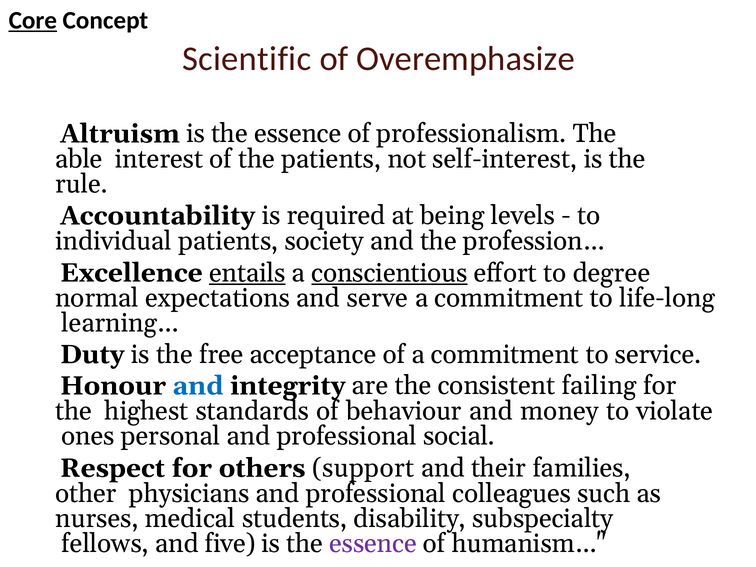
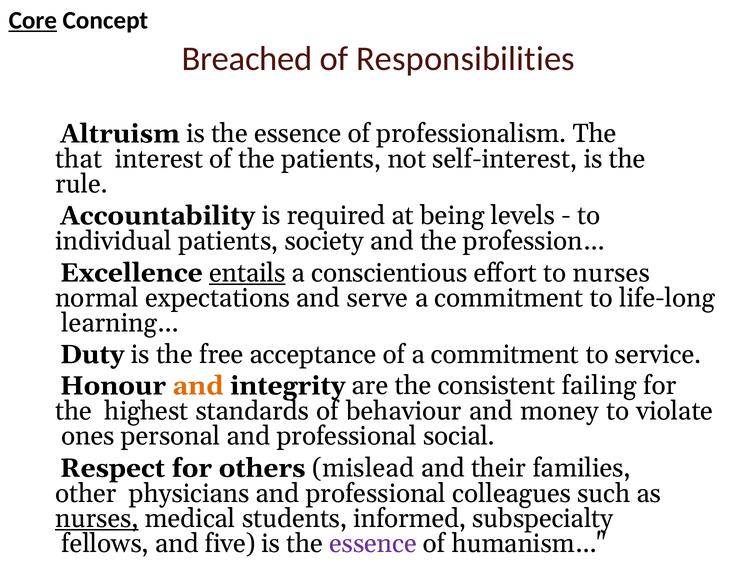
Scientific: Scientific -> Breached
Overemphasize: Overemphasize -> Responsibilities
able: able -> that
conscientious underline: present -> none
to degree: degree -> nurses
and at (198, 386) colour: blue -> orange
support: support -> mislead
nurses at (97, 519) underline: none -> present
disability: disability -> informed
